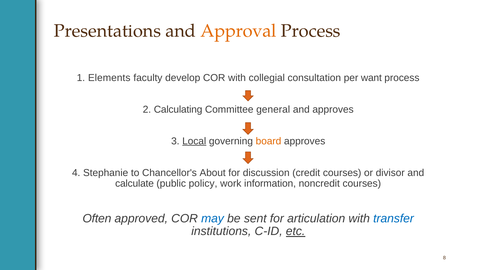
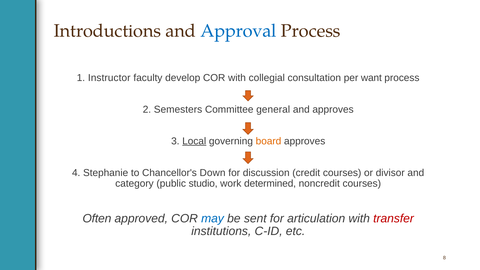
Presentations: Presentations -> Introductions
Approval colour: orange -> blue
Elements: Elements -> Instructor
Calculating: Calculating -> Semesters
About: About -> Down
calculate: calculate -> category
policy: policy -> studio
information: information -> determined
transfer colour: blue -> red
etc underline: present -> none
